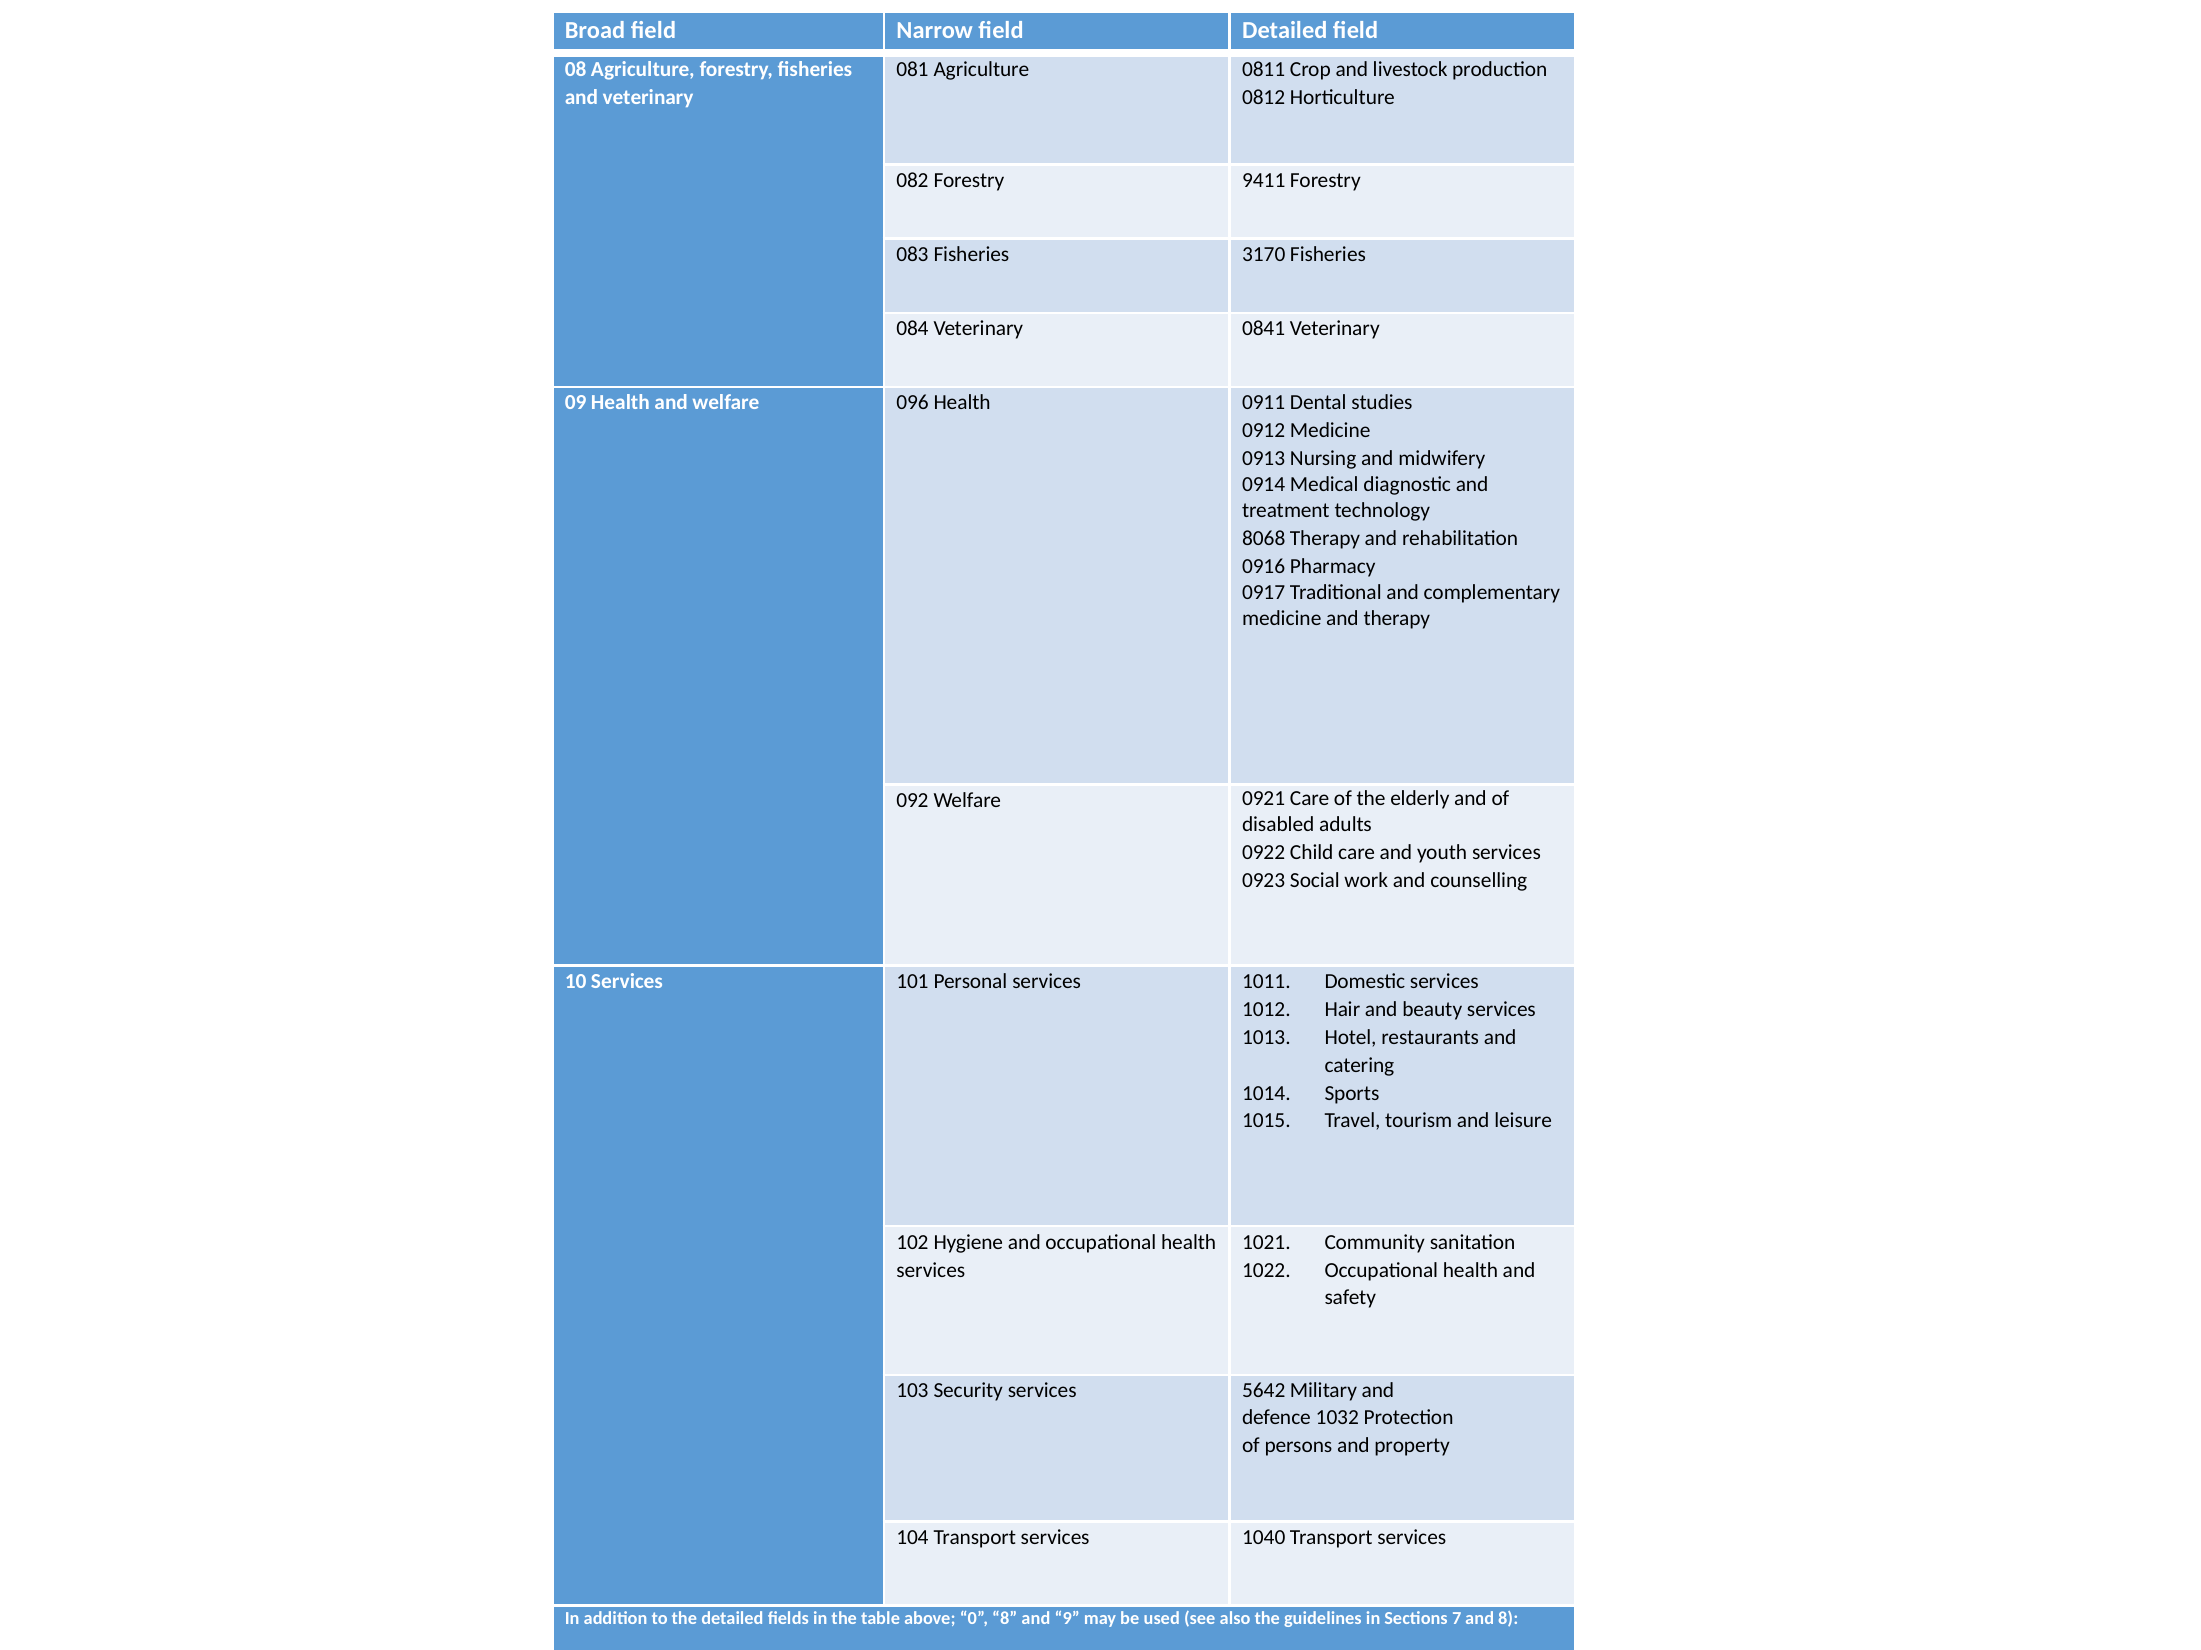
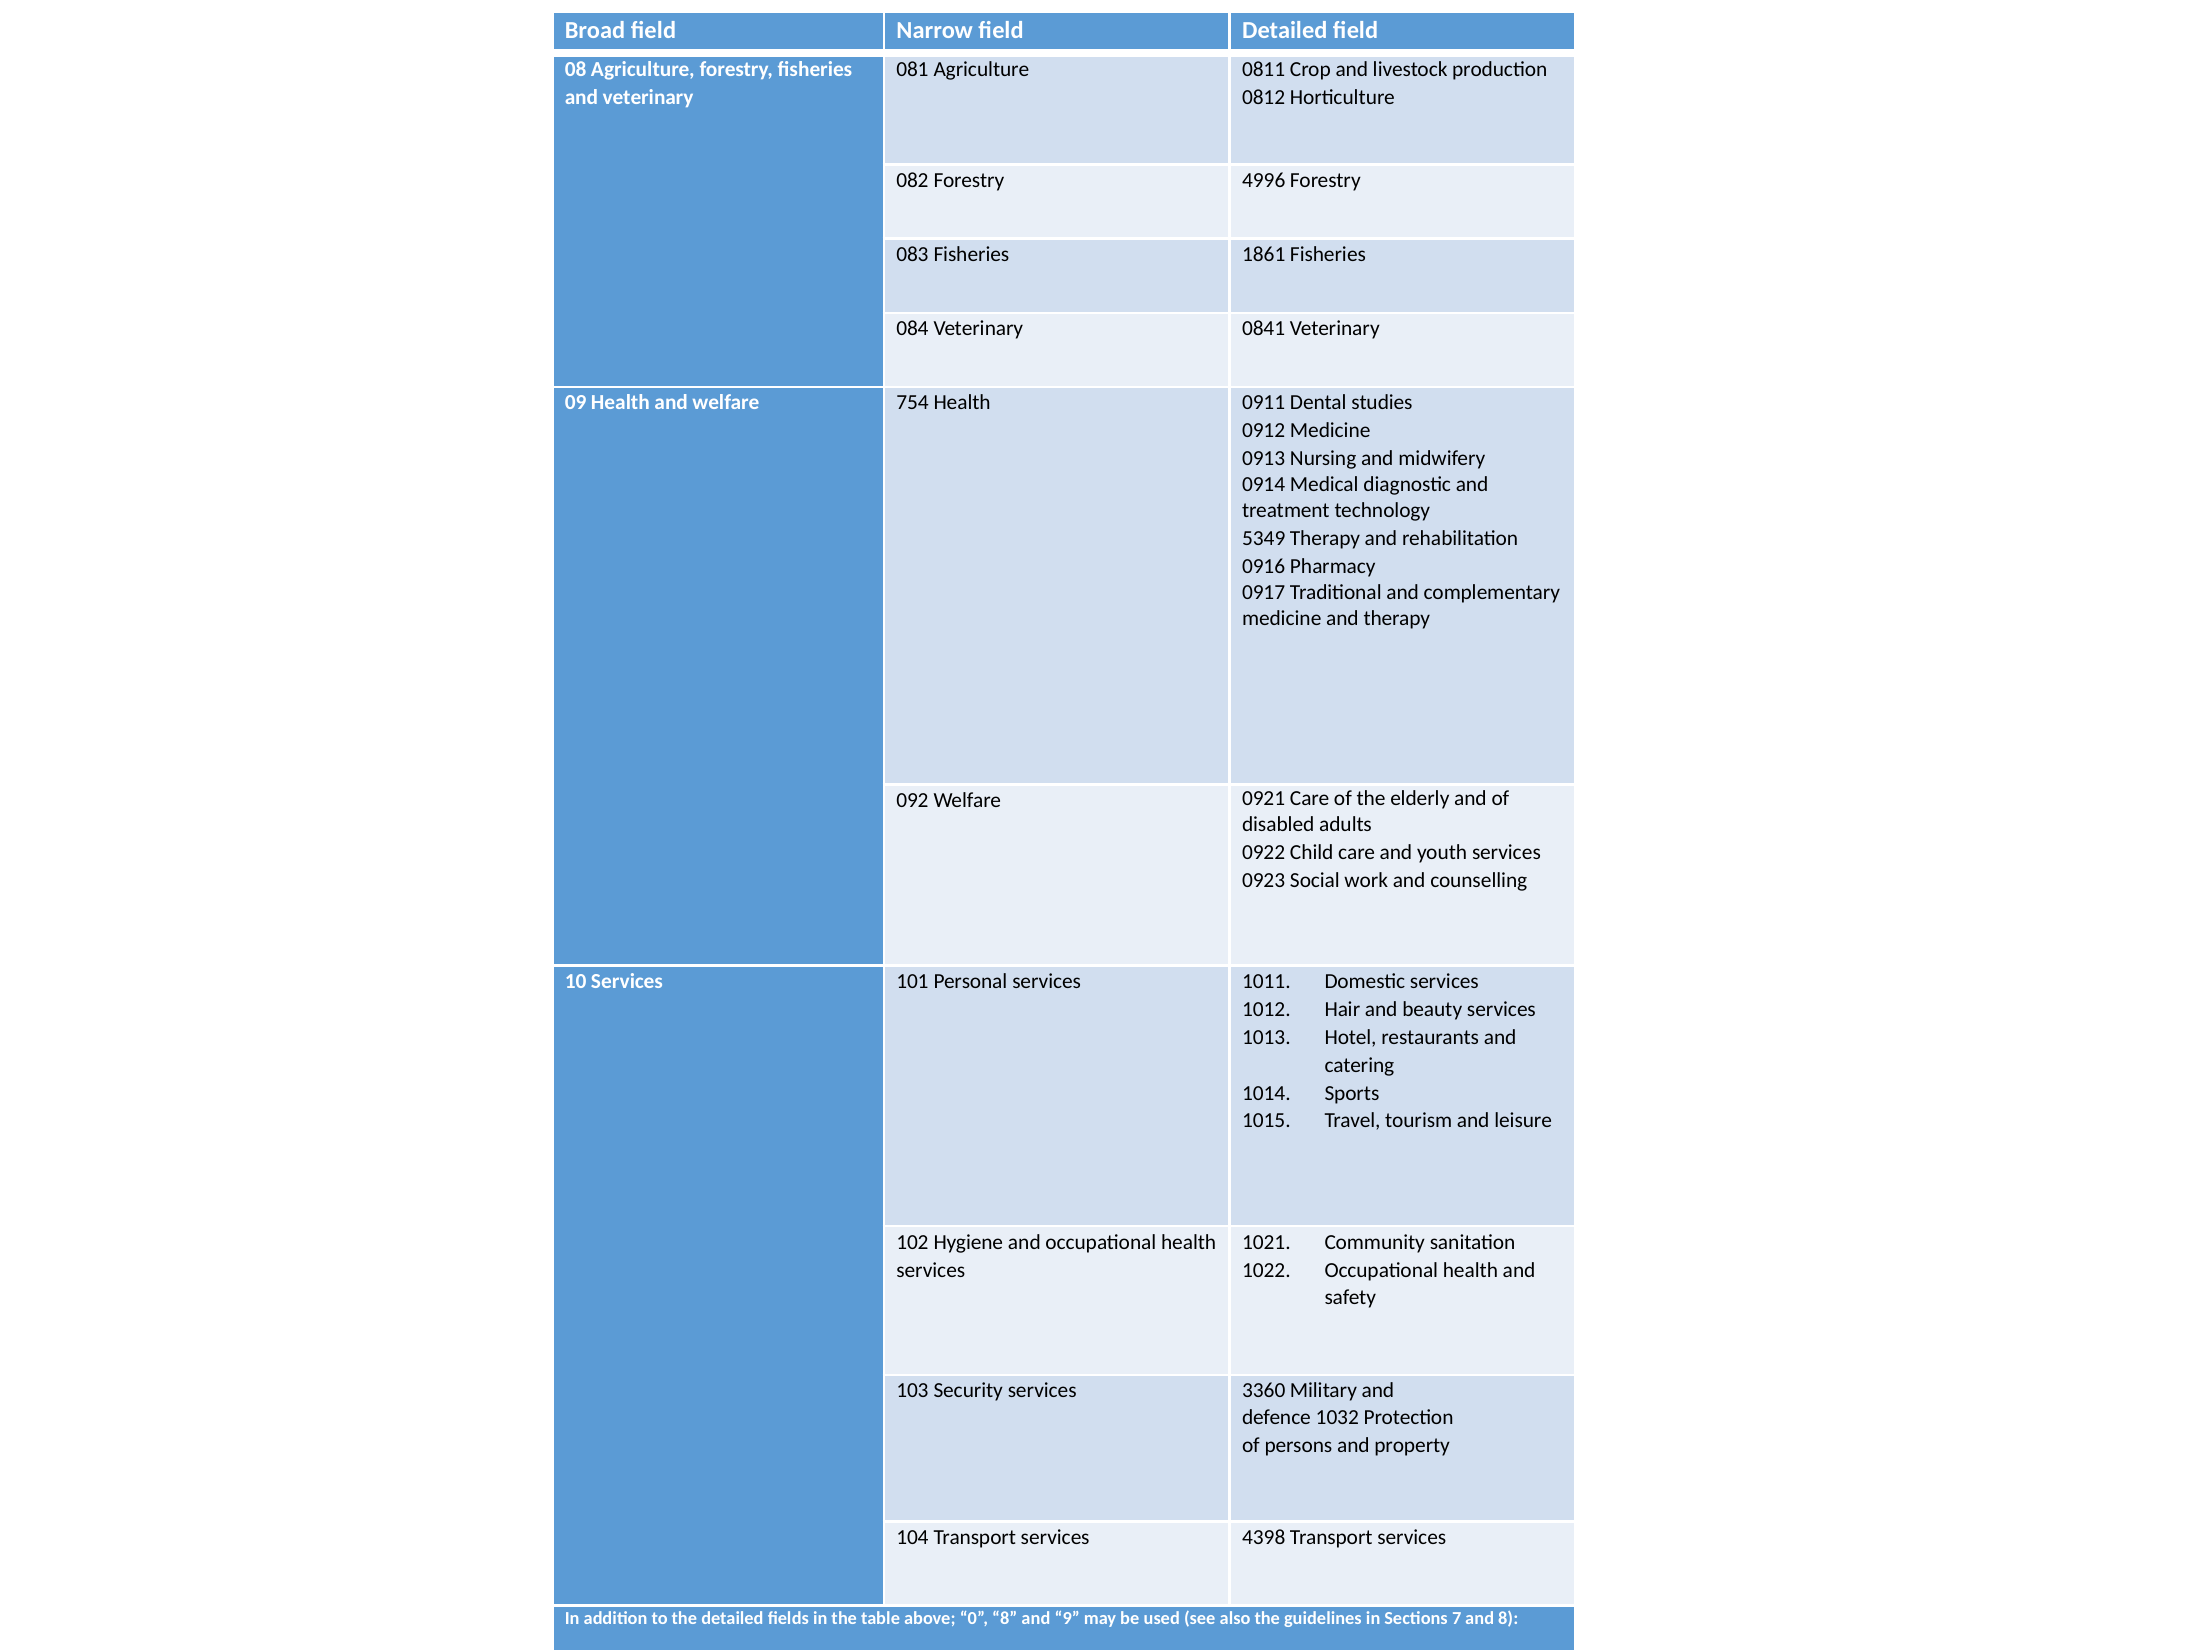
9411: 9411 -> 4996
3170: 3170 -> 1861
096: 096 -> 754
8068: 8068 -> 5349
5642: 5642 -> 3360
1040: 1040 -> 4398
